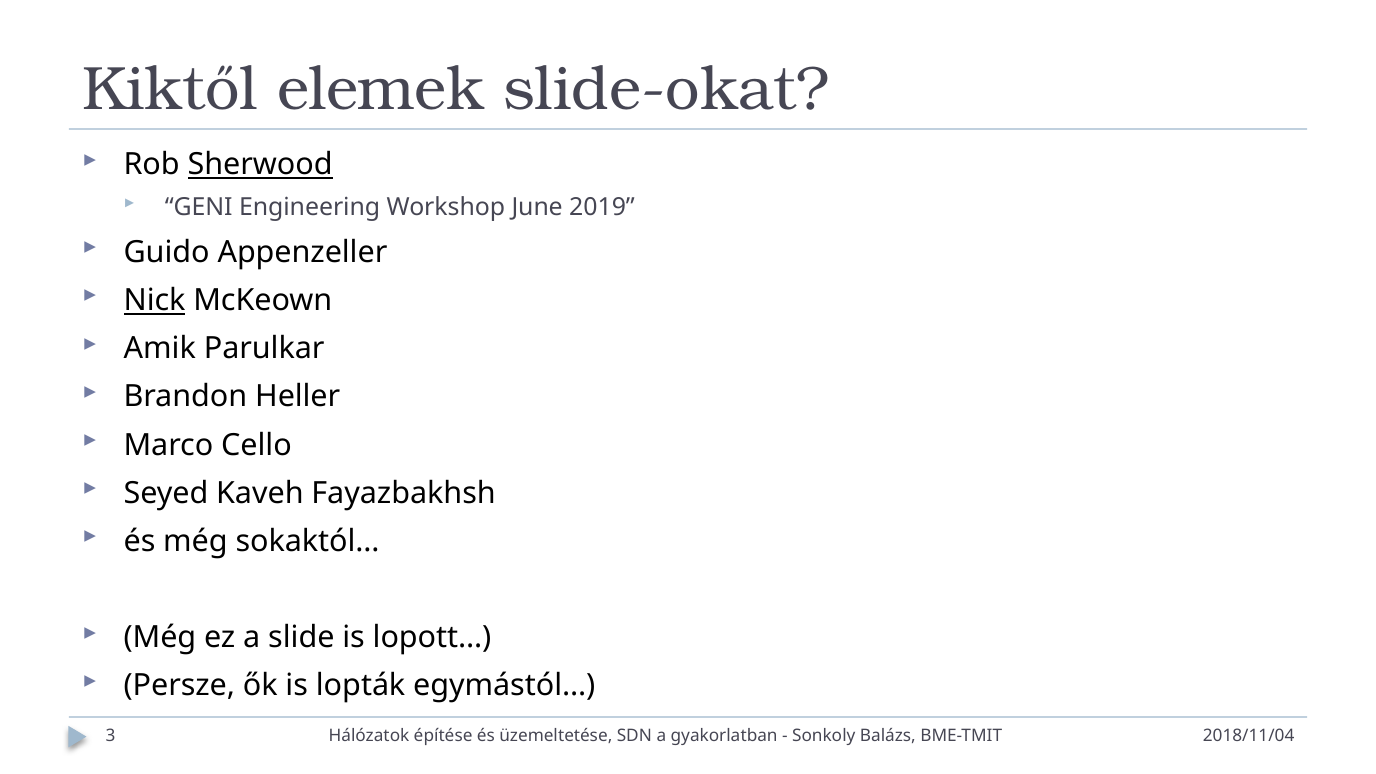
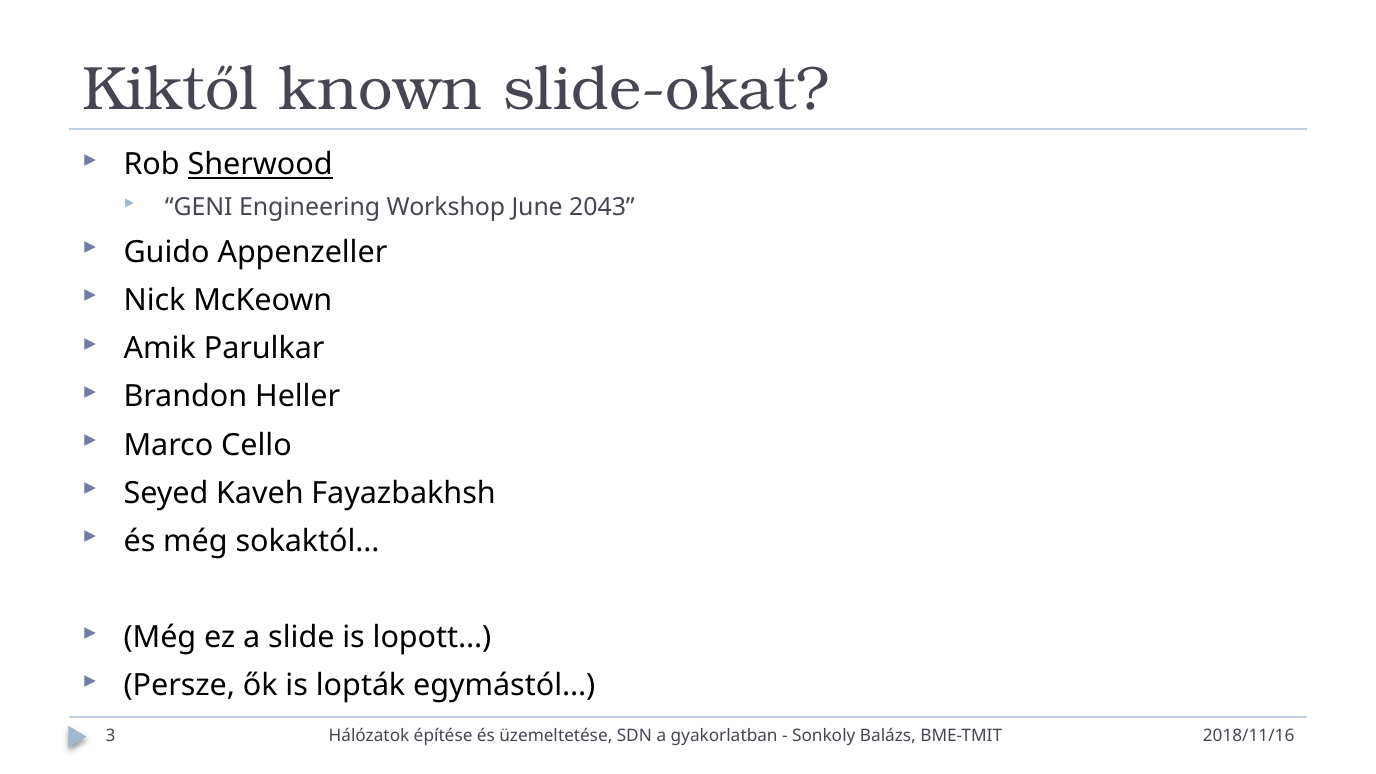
elemek: elemek -> known
2019: 2019 -> 2043
Nick underline: present -> none
2018/11/04: 2018/11/04 -> 2018/11/16
